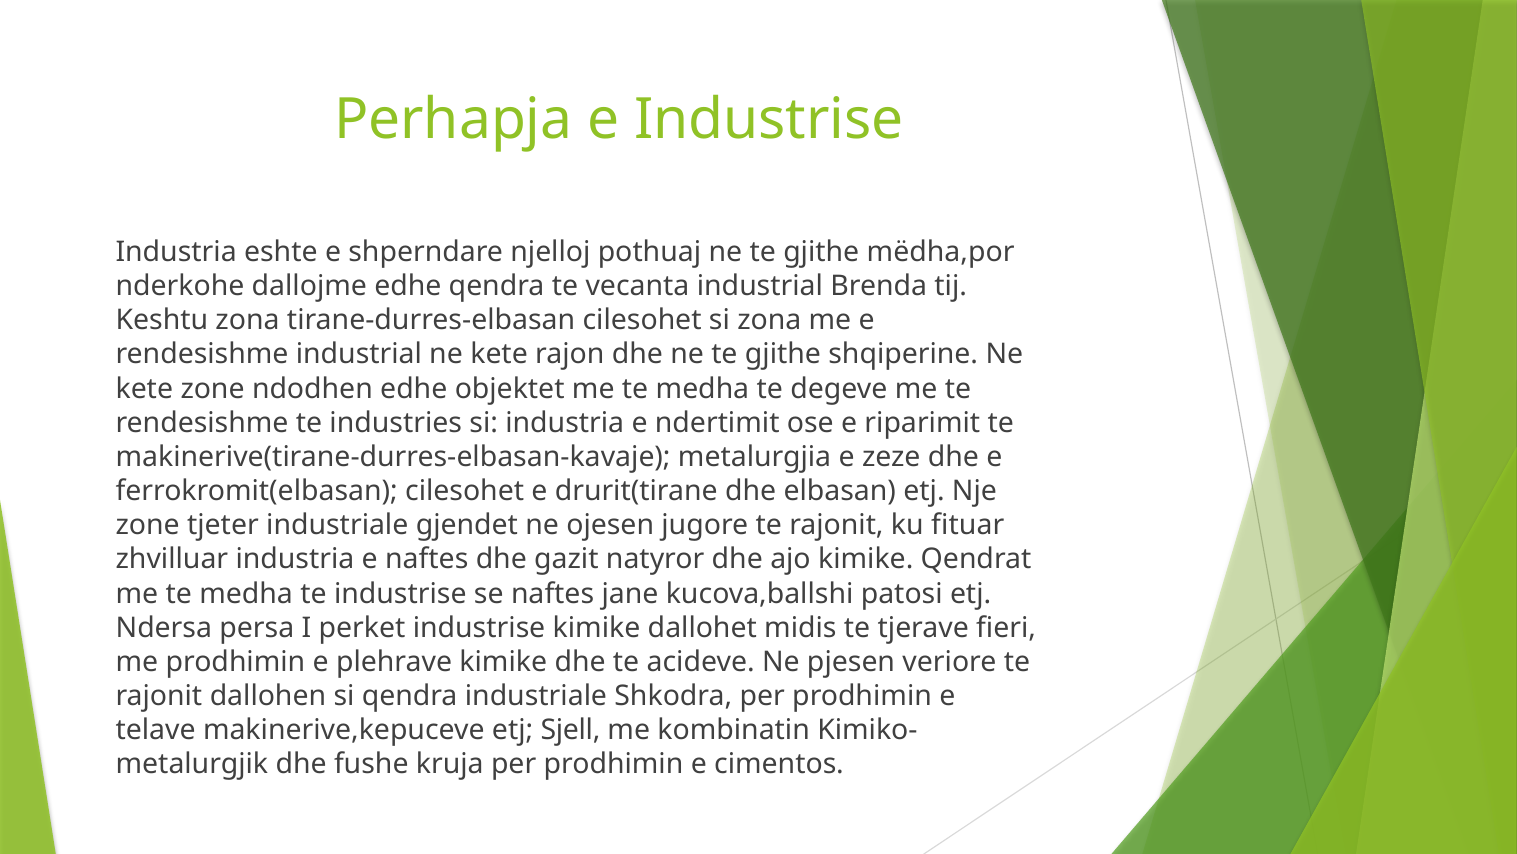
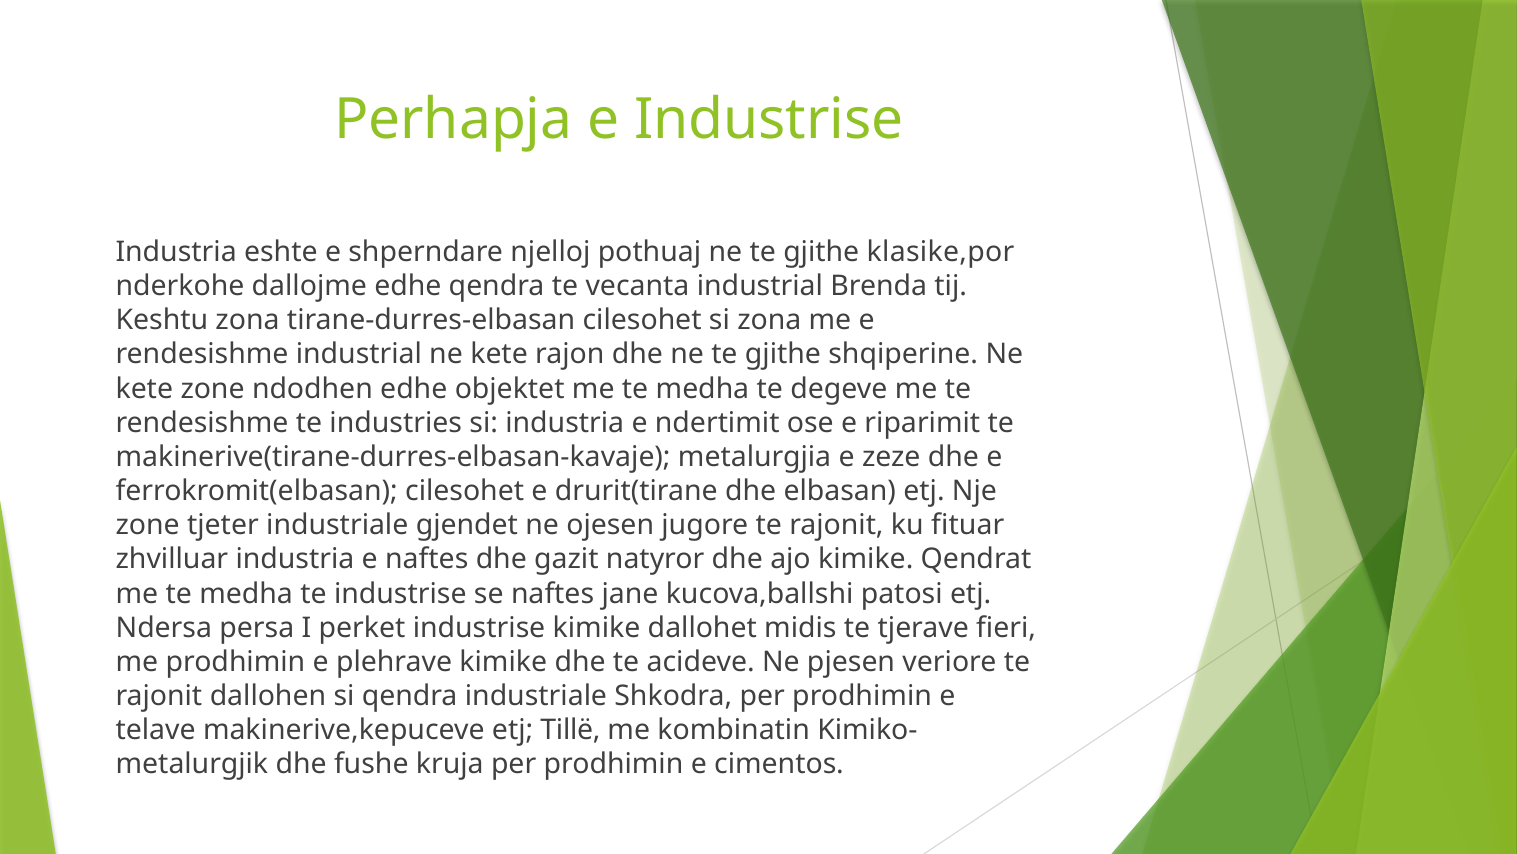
mëdha,por: mëdha,por -> klasike,por
Sjell: Sjell -> Tillë
